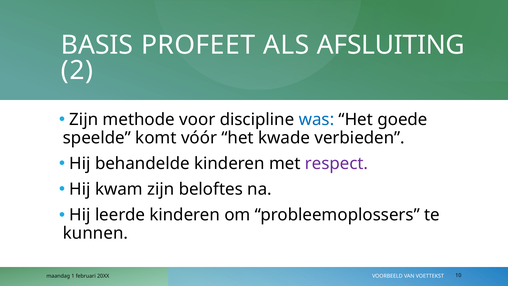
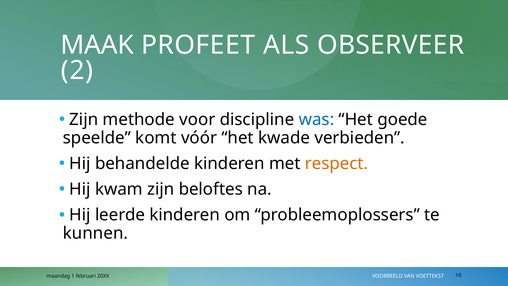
BASIS: BASIS -> MAAK
AFSLUITING: AFSLUITING -> OBSERVEER
respect colour: purple -> orange
